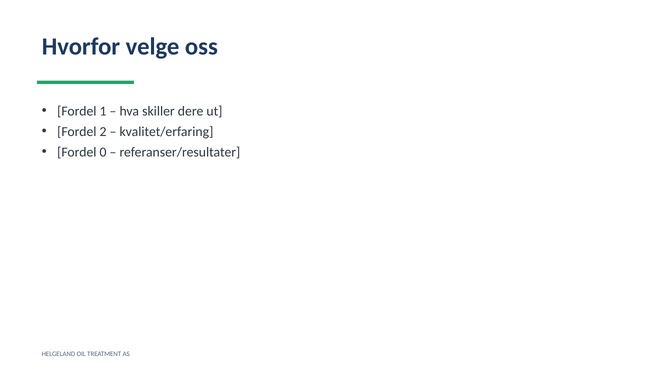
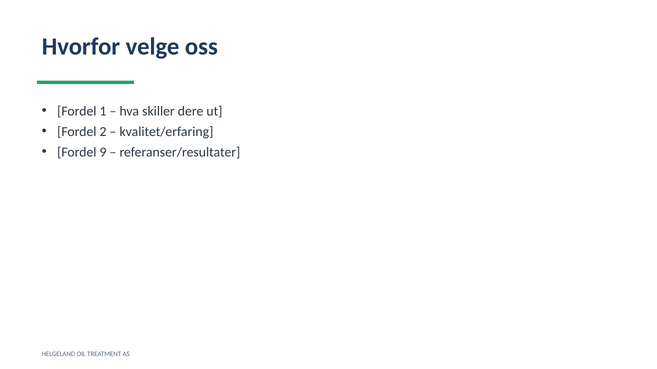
0: 0 -> 9
